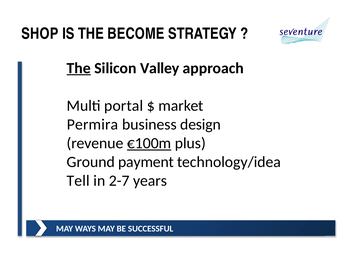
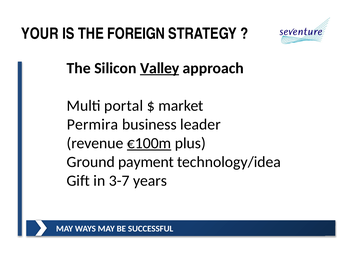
SHOP: SHOP -> YOUR
BECOME: BECOME -> FOREIGN
The at (79, 68) underline: present -> none
Valley underline: none -> present
design: design -> leader
Tell: Tell -> Gift
2-7: 2-7 -> 3-7
